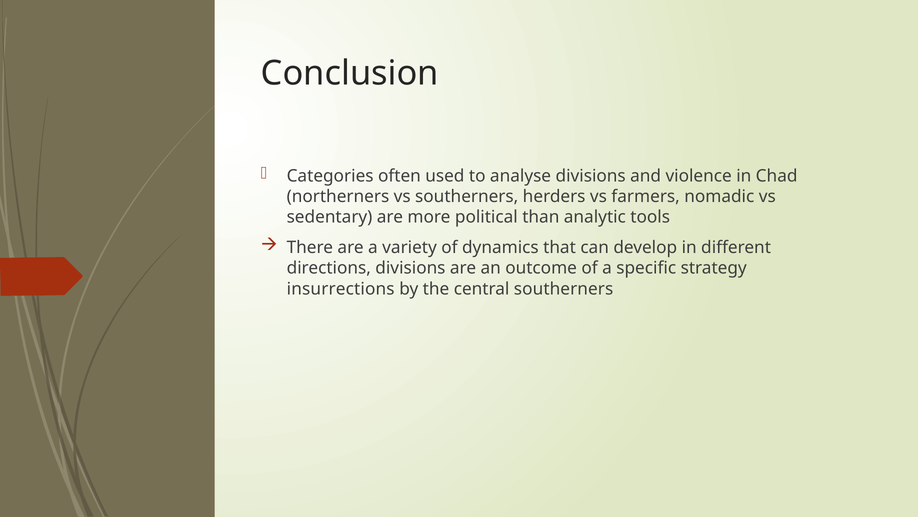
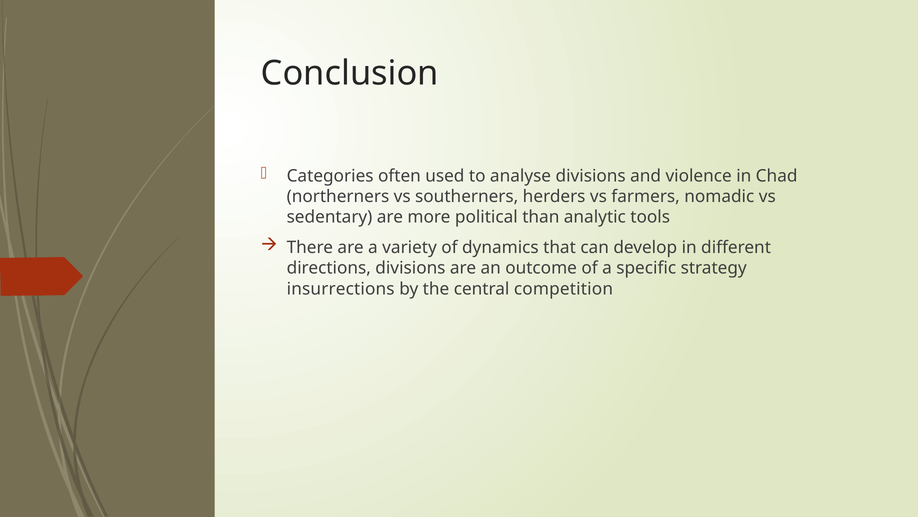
central southerners: southerners -> competition
